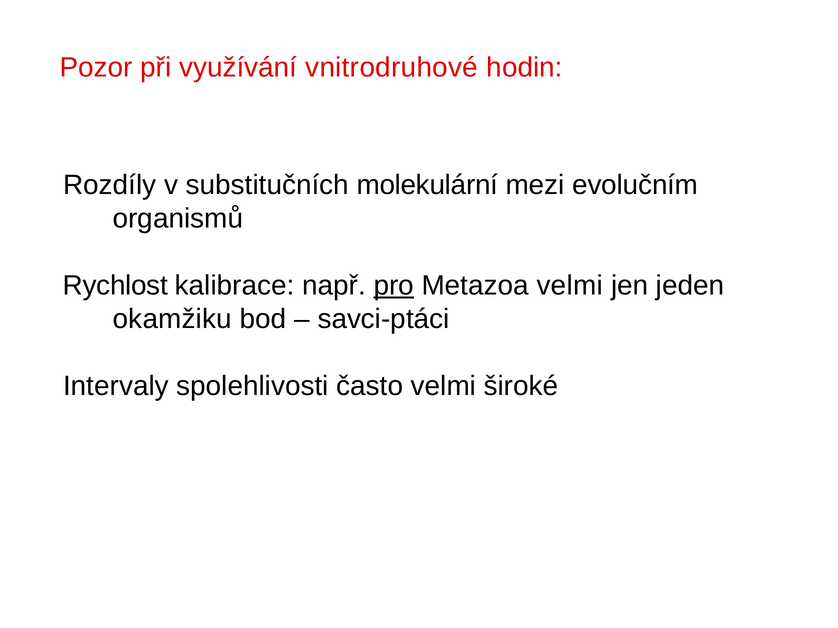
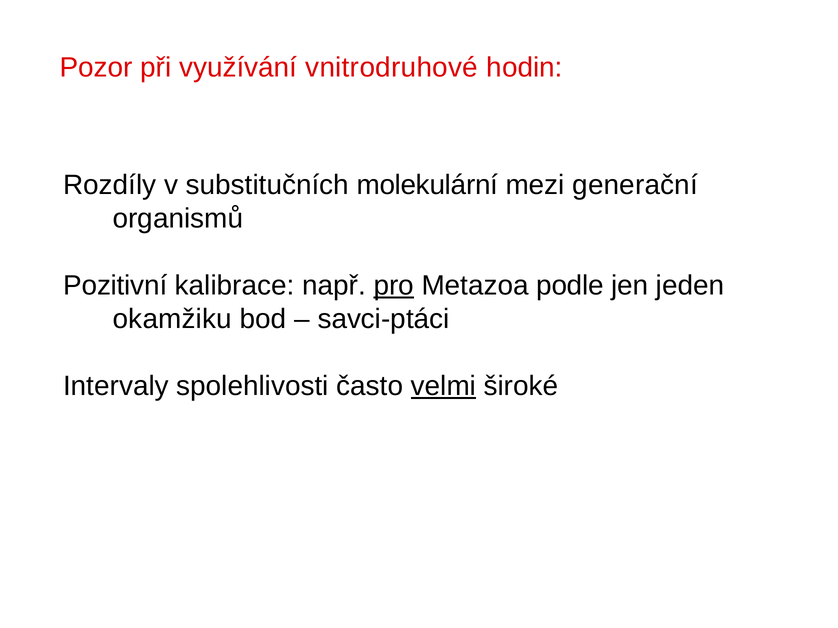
evolučním: evolučním -> generační
Rychlost: Rychlost -> Pozitivní
Metazoa velmi: velmi -> podle
velmi at (443, 386) underline: none -> present
